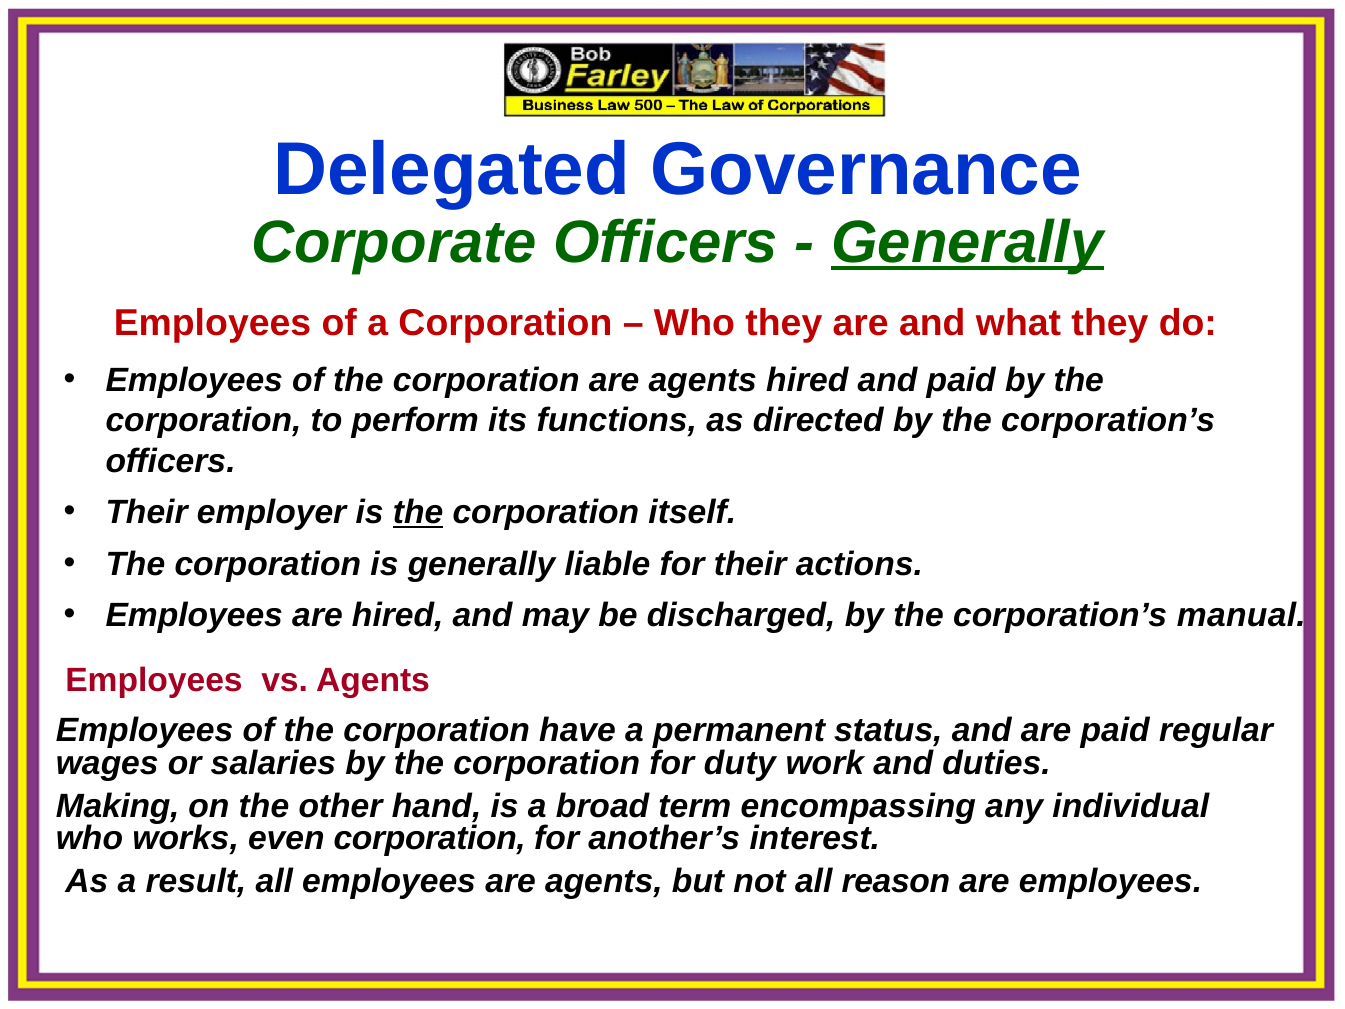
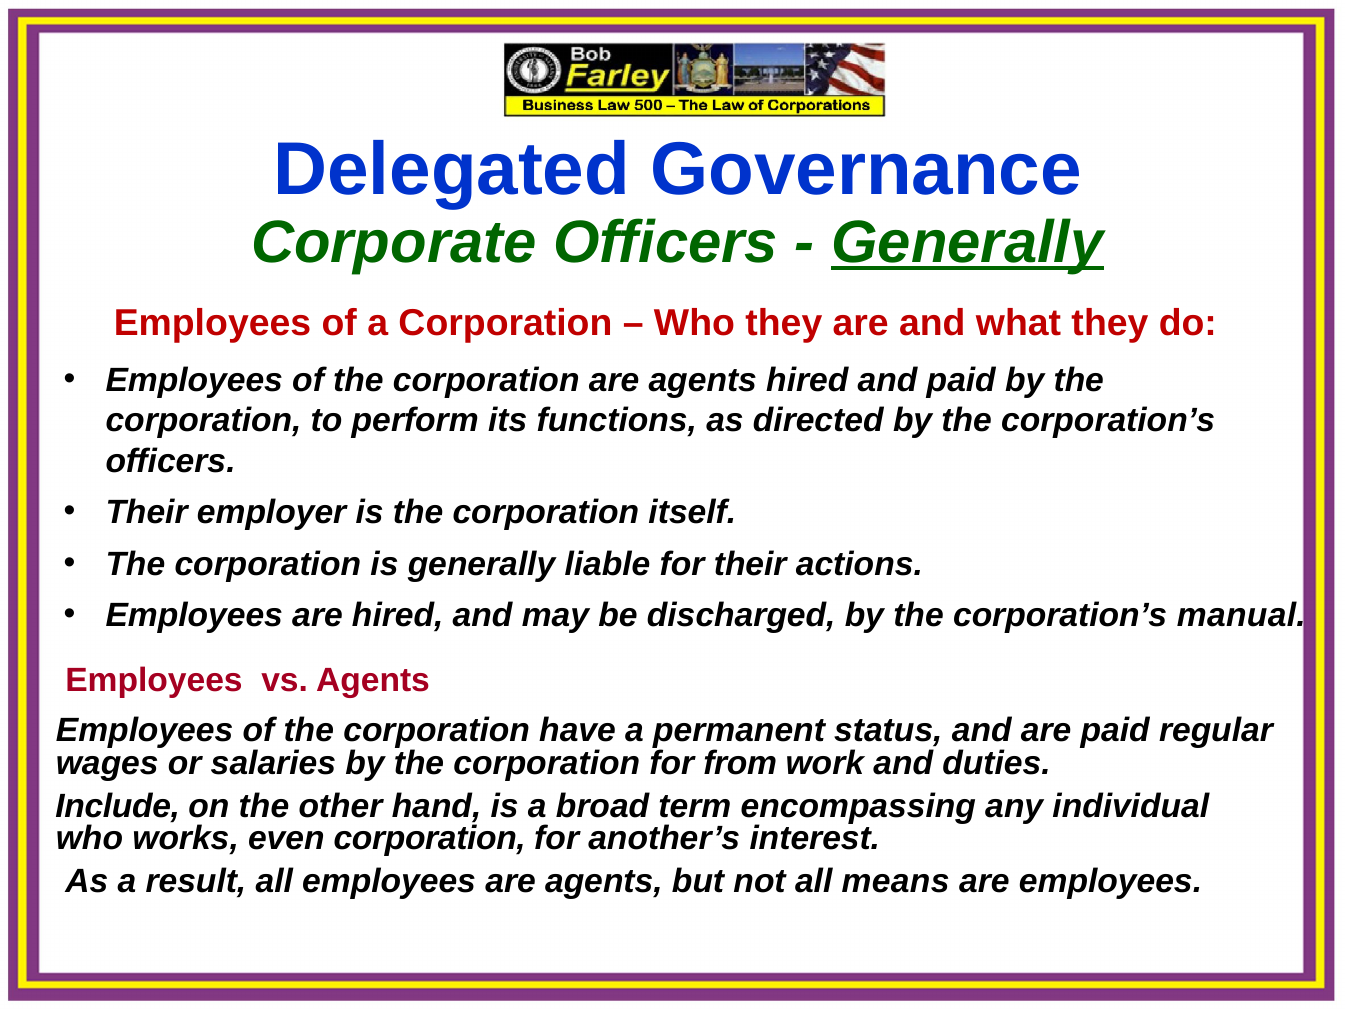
the at (418, 512) underline: present -> none
duty: duty -> from
Making: Making -> Include
reason: reason -> means
